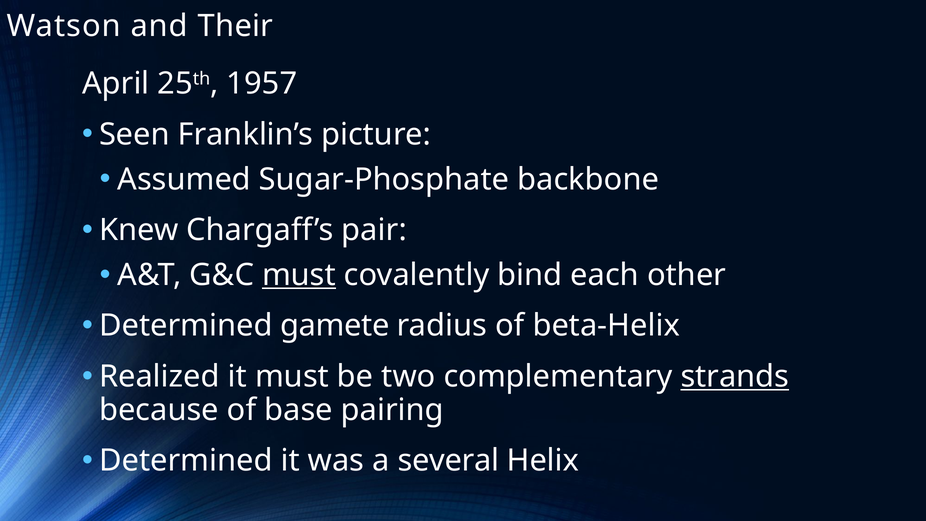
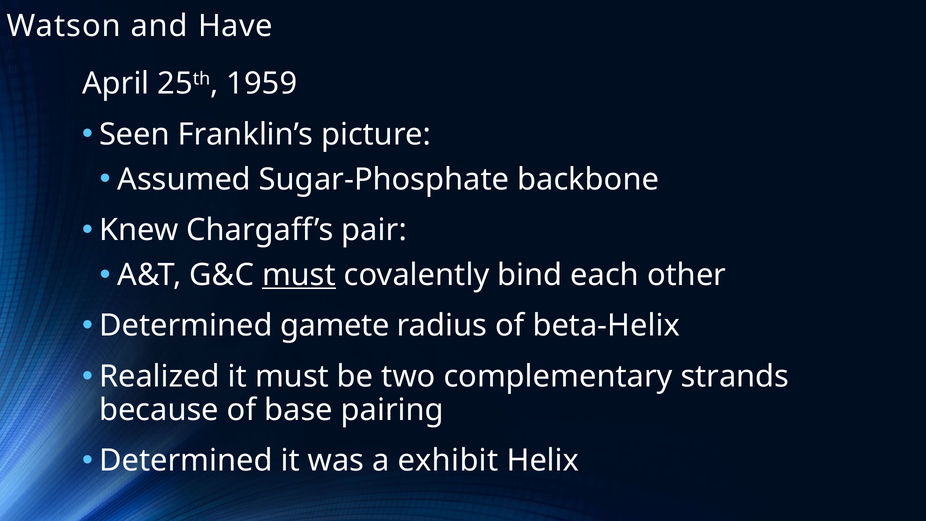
Their: Their -> Have
1957: 1957 -> 1959
strands underline: present -> none
several: several -> exhibit
